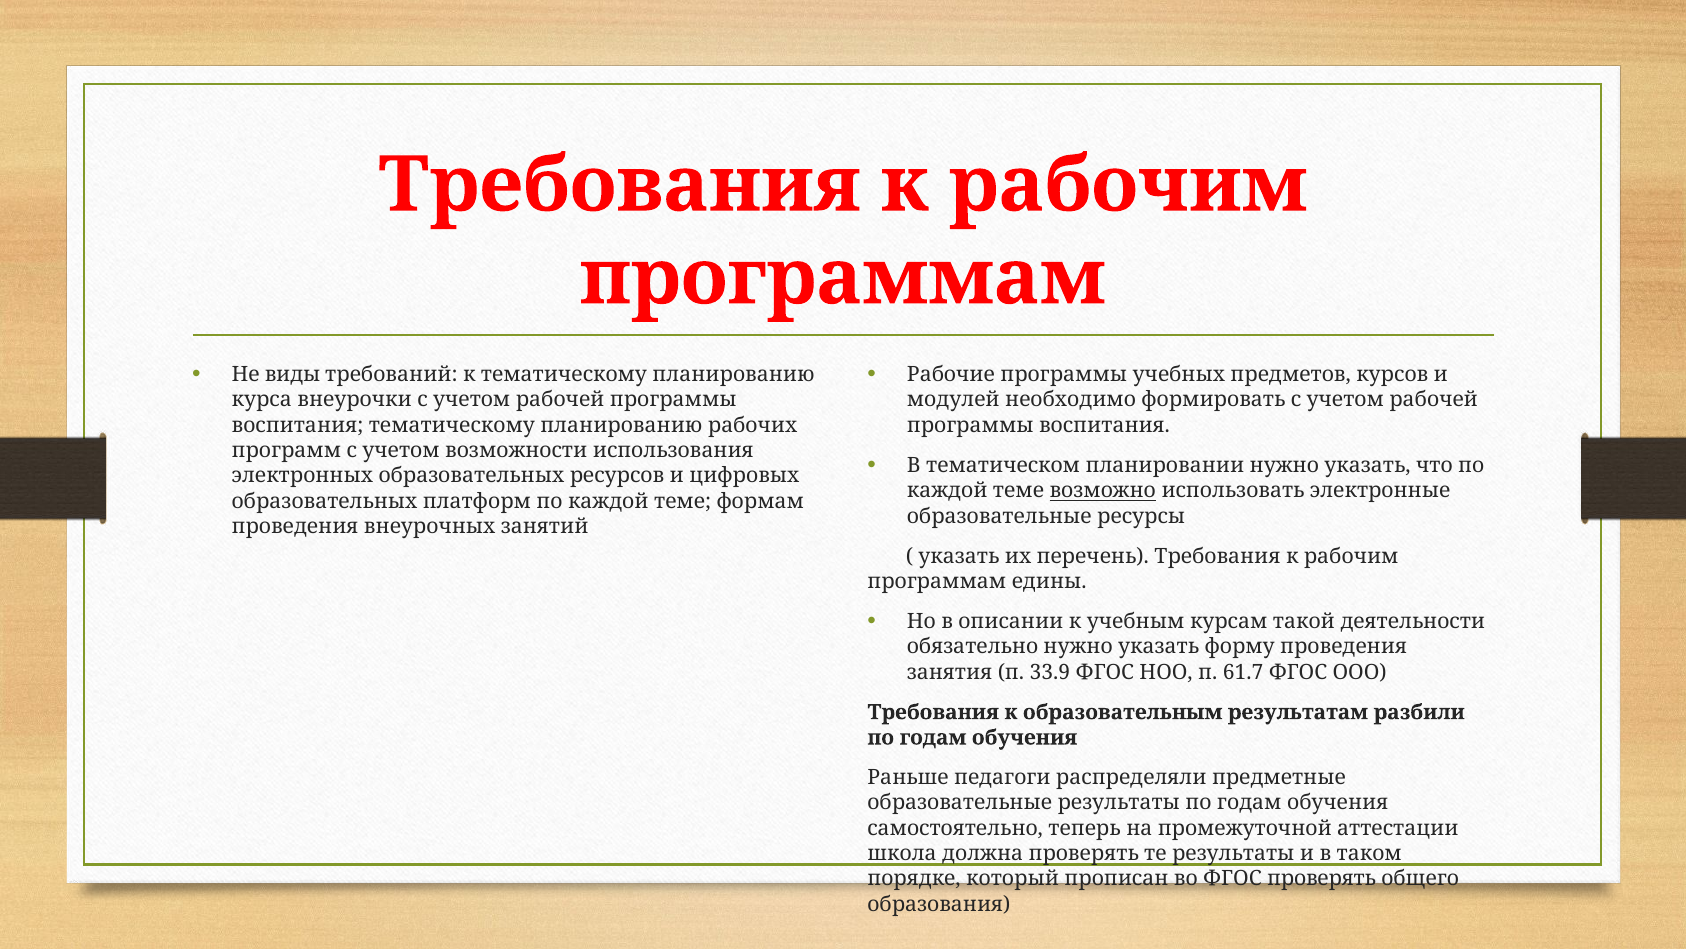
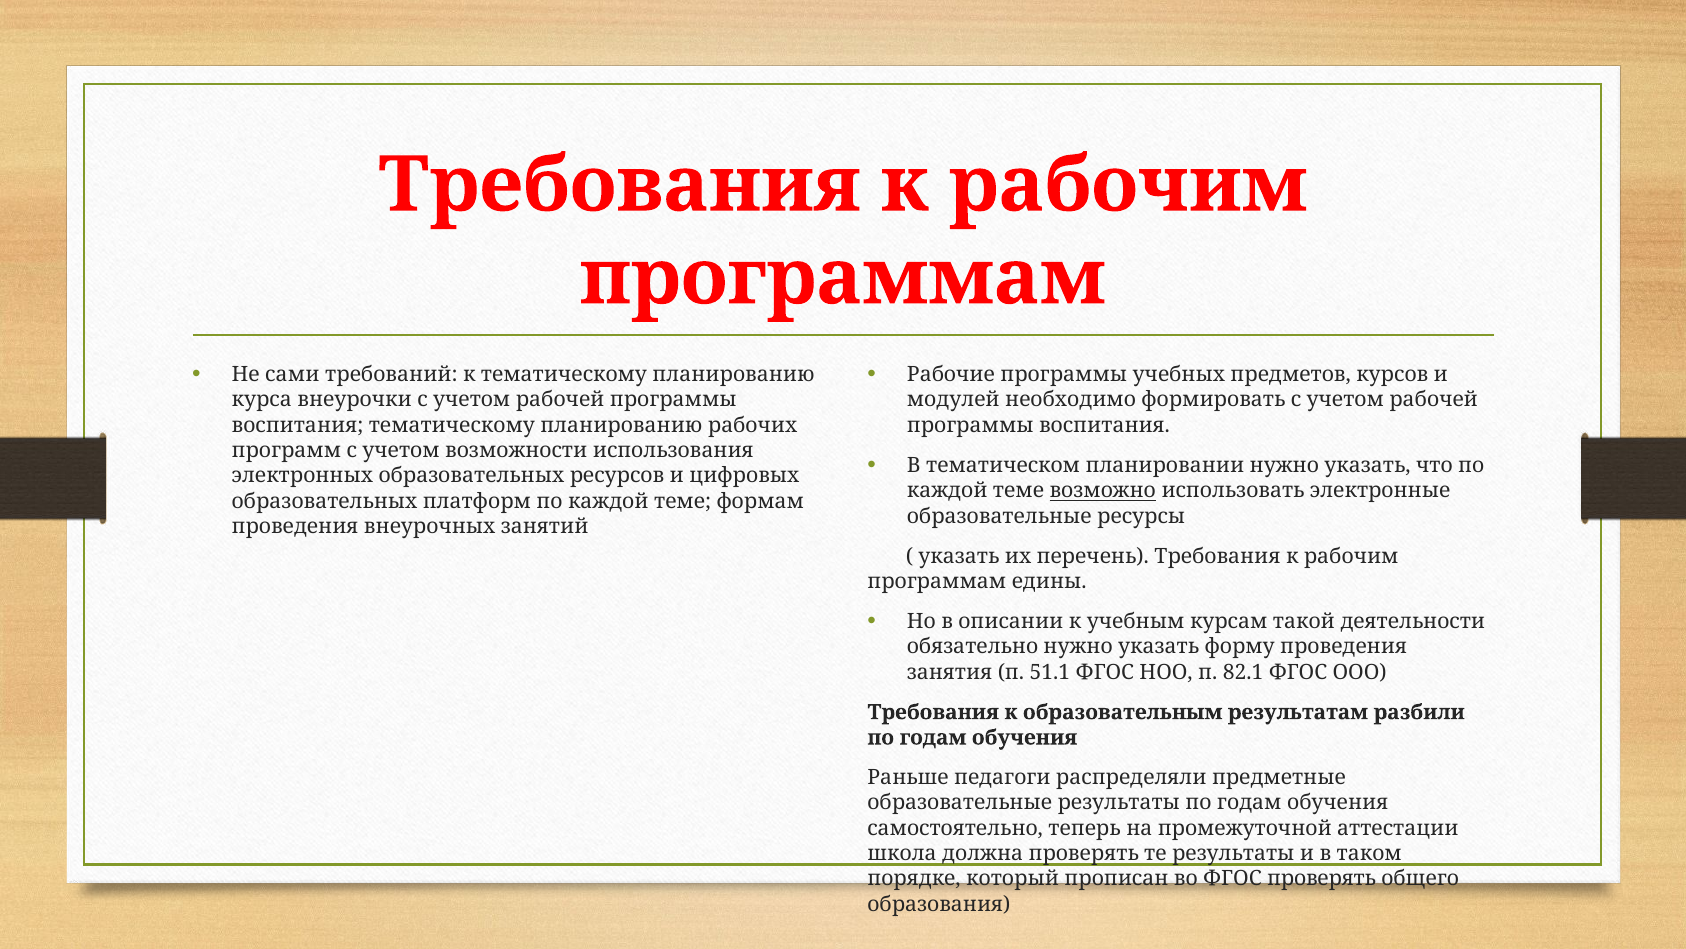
виды: виды -> сами
33.9: 33.9 -> 51.1
61.7: 61.7 -> 82.1
